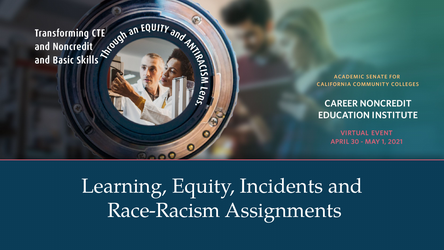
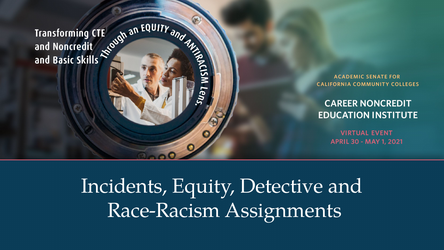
Learning: Learning -> Incidents
Incidents: Incidents -> Detective
